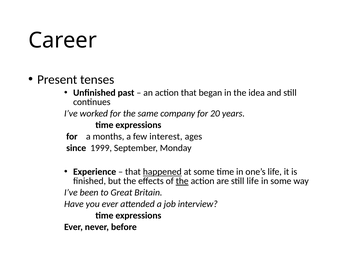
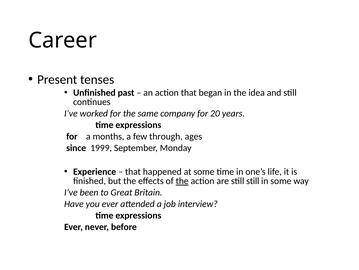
interest: interest -> through
happened underline: present -> none
still life: life -> still
